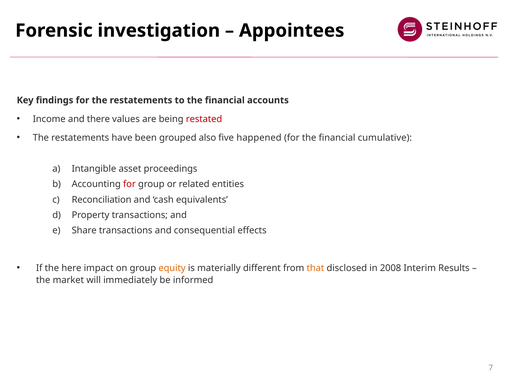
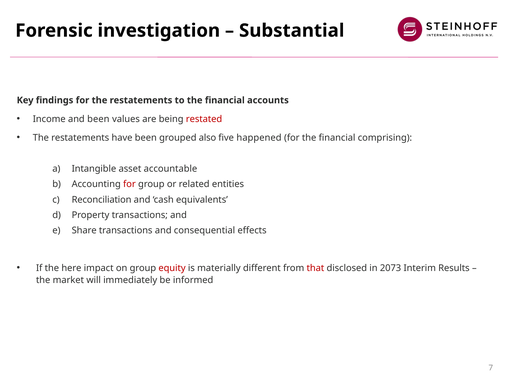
Appointees: Appointees -> Substantial
and there: there -> been
cumulative: cumulative -> comprising
proceedings: proceedings -> accountable
equity colour: orange -> red
that colour: orange -> red
2008: 2008 -> 2073
